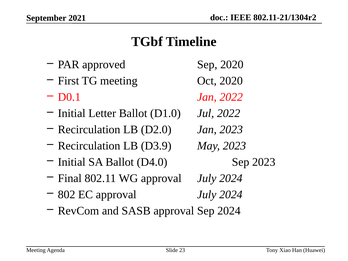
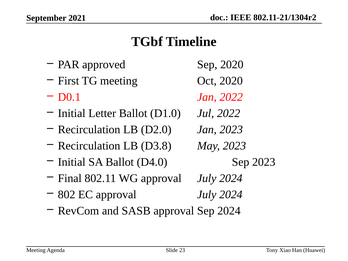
D3.9: D3.9 -> D3.8
